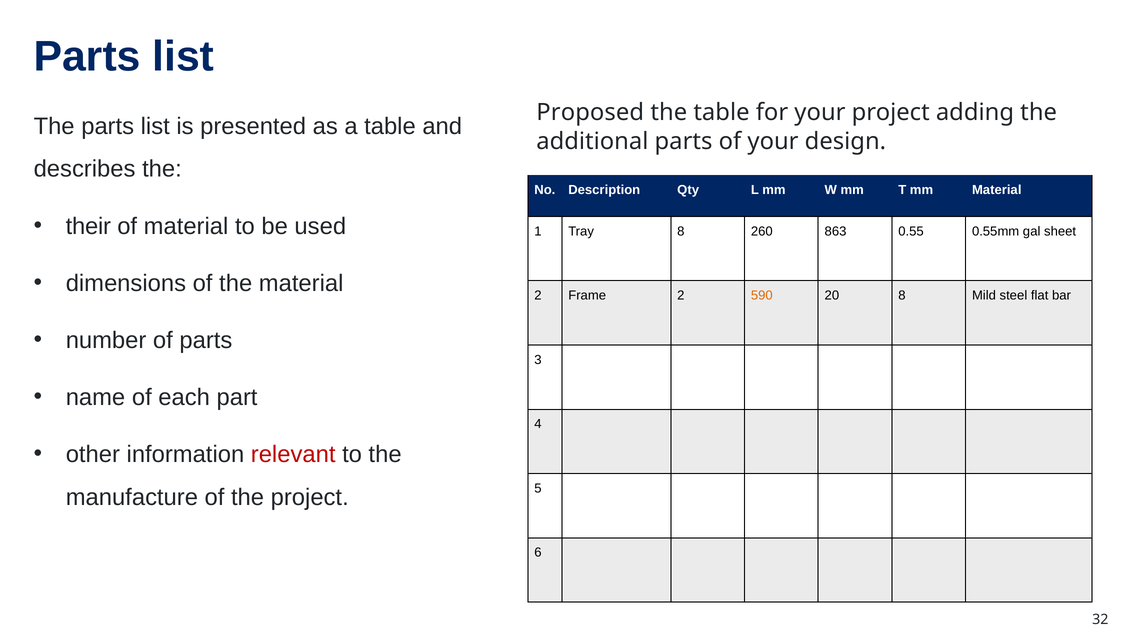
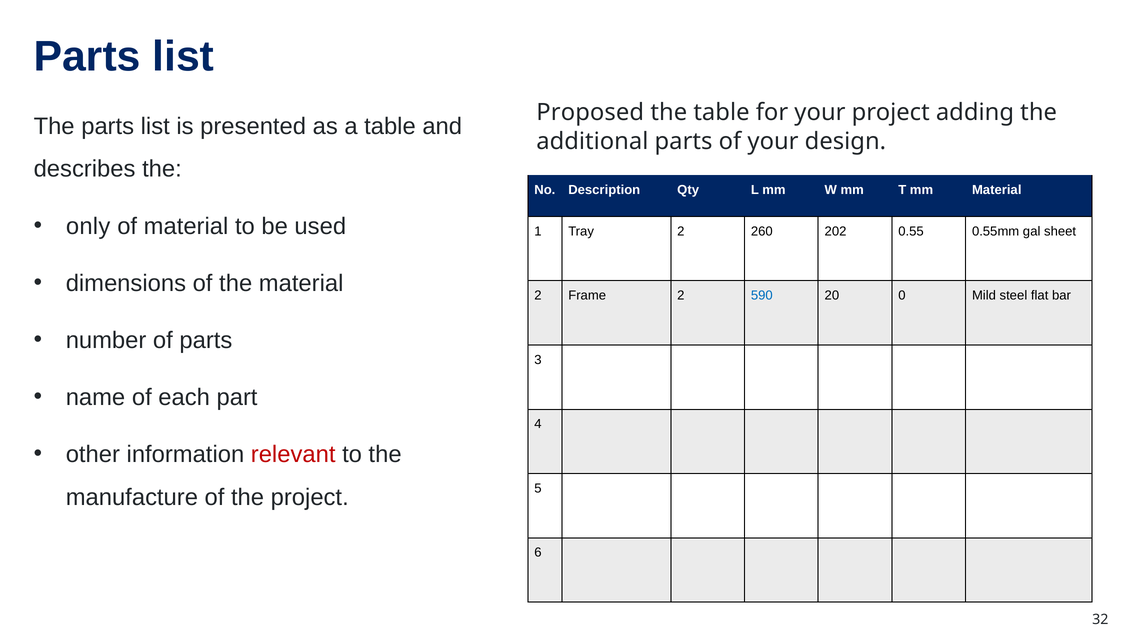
their: their -> only
Tray 8: 8 -> 2
863: 863 -> 202
590 colour: orange -> blue
20 8: 8 -> 0
